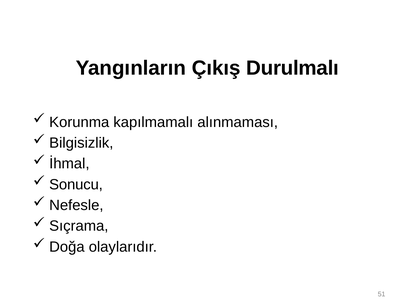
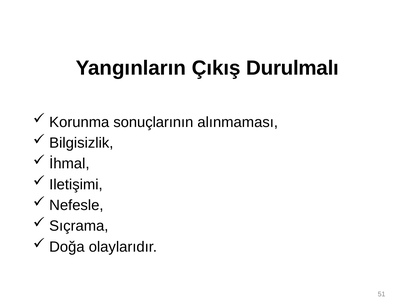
kapılmamalı: kapılmamalı -> sonuçlarının
Sonucu: Sonucu -> Iletişimi
